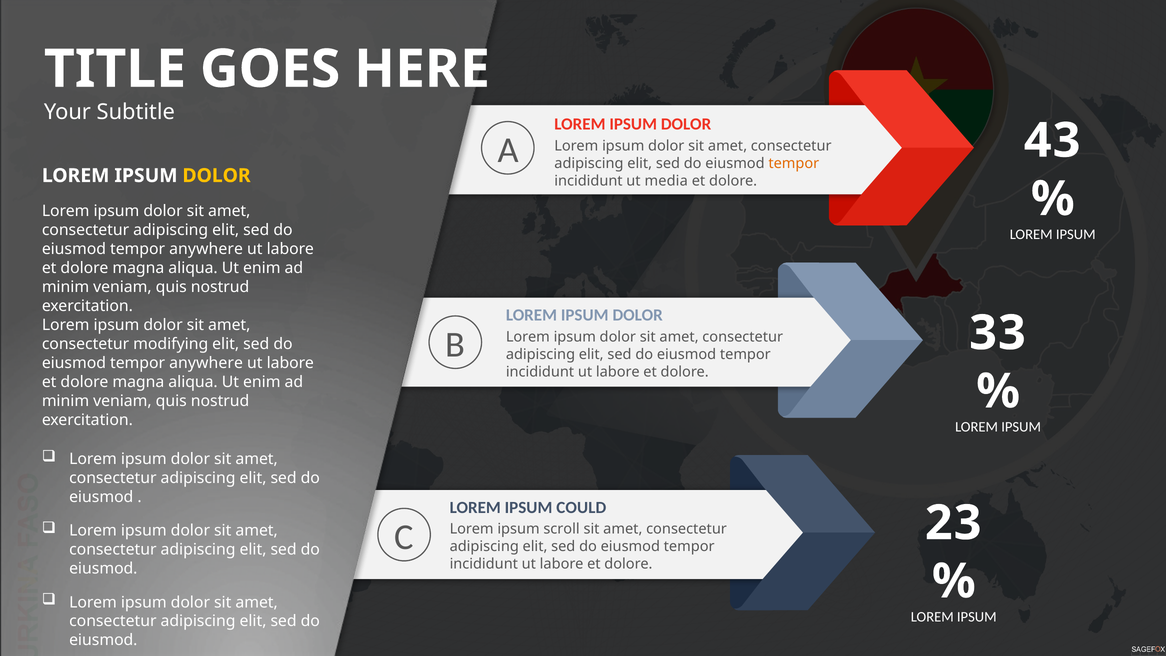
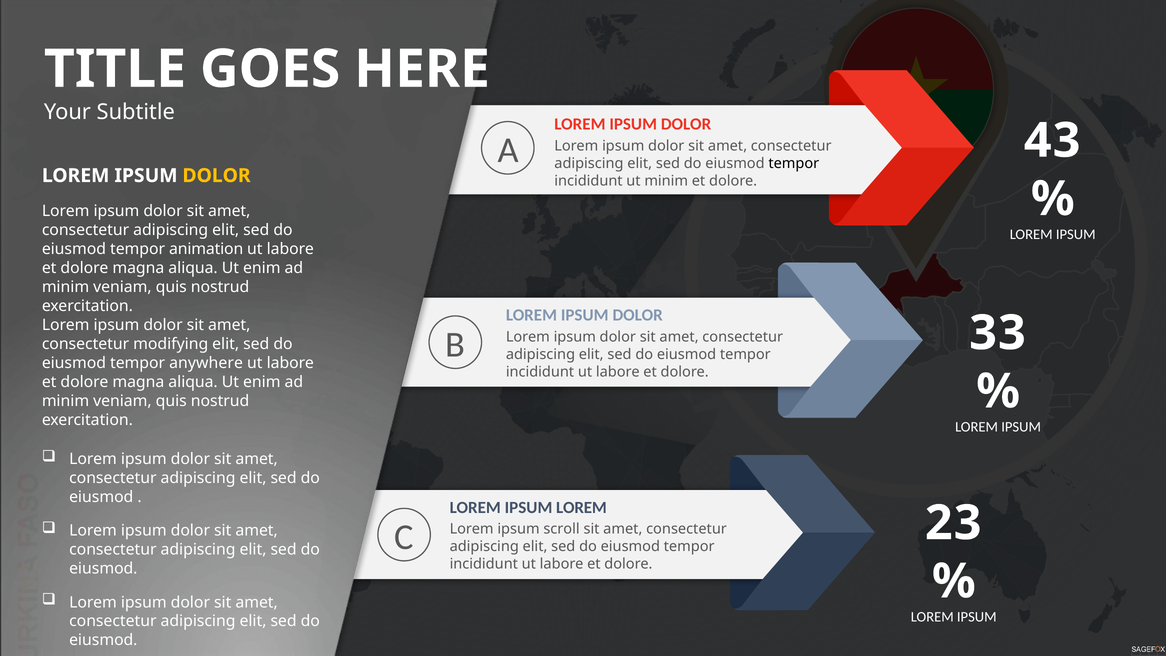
tempor at (794, 164) colour: orange -> black
ut media: media -> minim
anywhere at (206, 249): anywhere -> animation
IPSUM COULD: COULD -> LOREM
